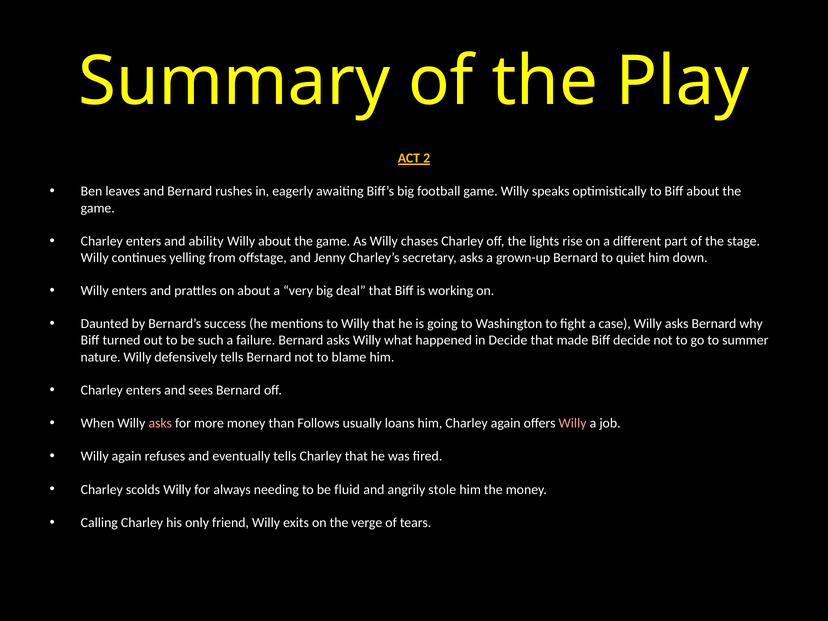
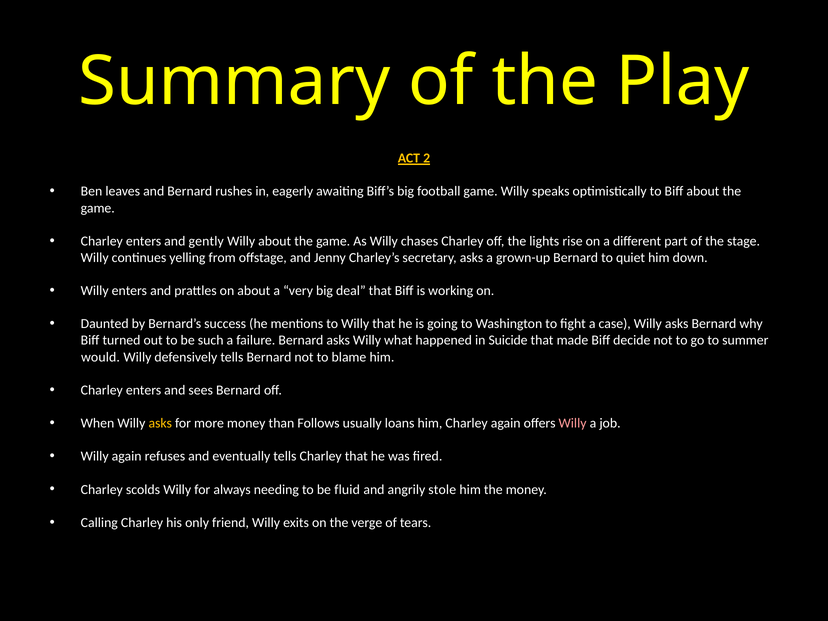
ability: ability -> gently
in Decide: Decide -> Suicide
nature: nature -> would
asks at (160, 423) colour: pink -> yellow
